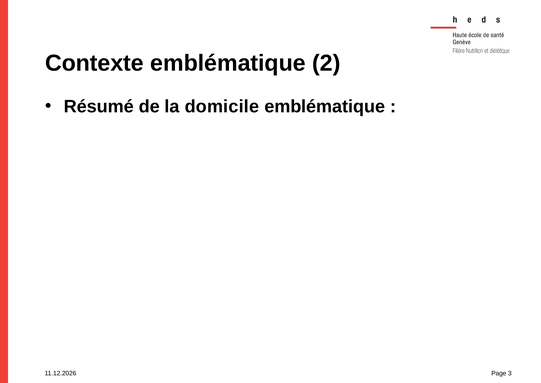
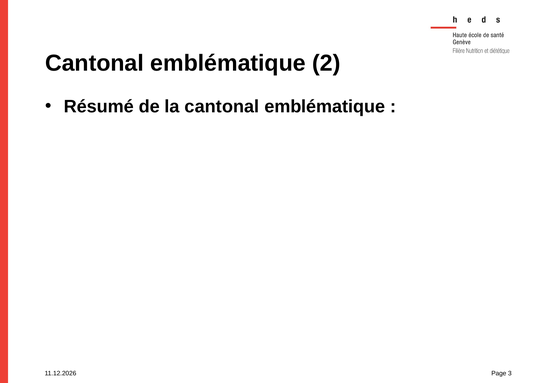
Contexte at (94, 63): Contexte -> Cantonal
la domicile: domicile -> cantonal
